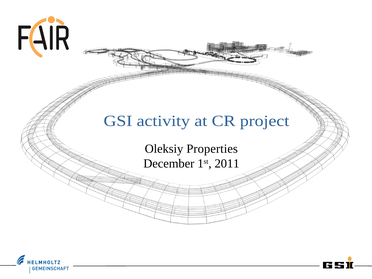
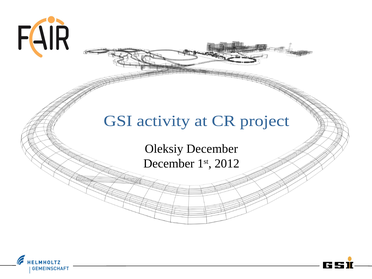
Oleksiy Properties: Properties -> December
2011: 2011 -> 2012
